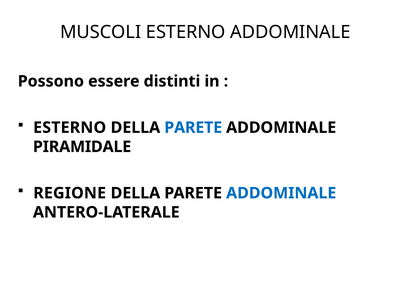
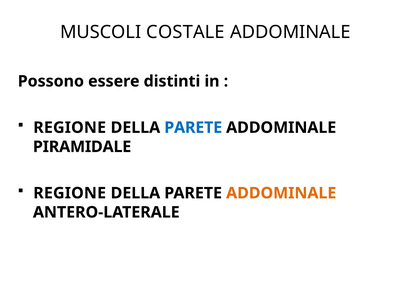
MUSCOLI ESTERNO: ESTERNO -> COSTALE
ESTERNO at (70, 128): ESTERNO -> REGIONE
ADDOMINALE at (281, 193) colour: blue -> orange
